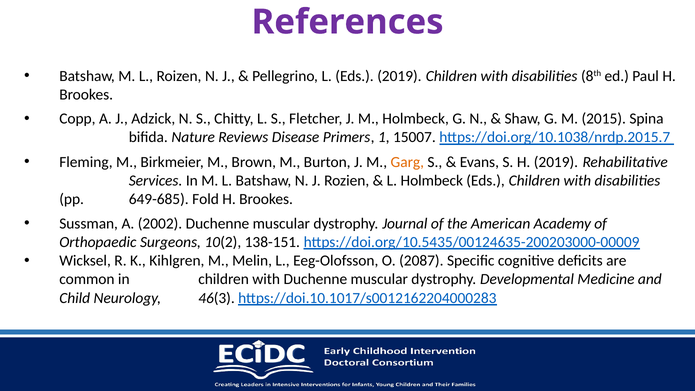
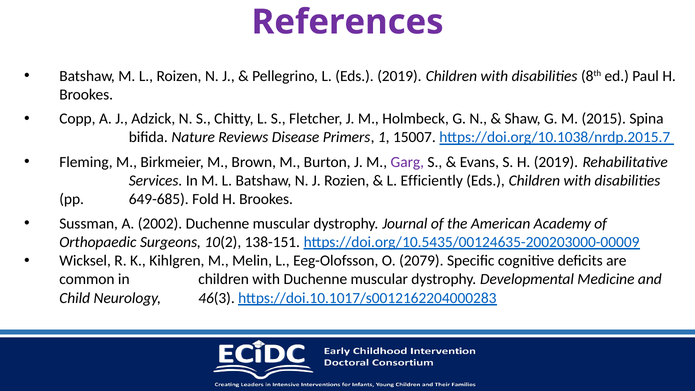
Garg colour: orange -> purple
L Holmbeck: Holmbeck -> Efficiently
2087: 2087 -> 2079
